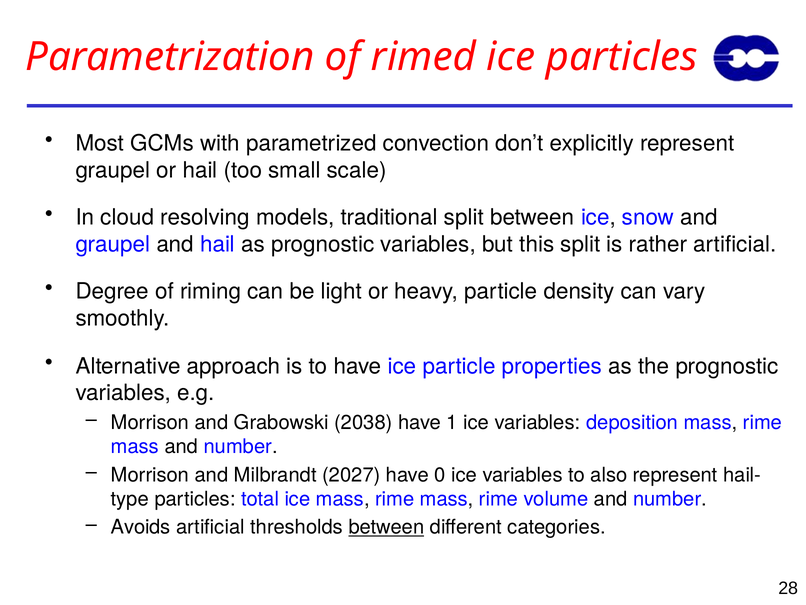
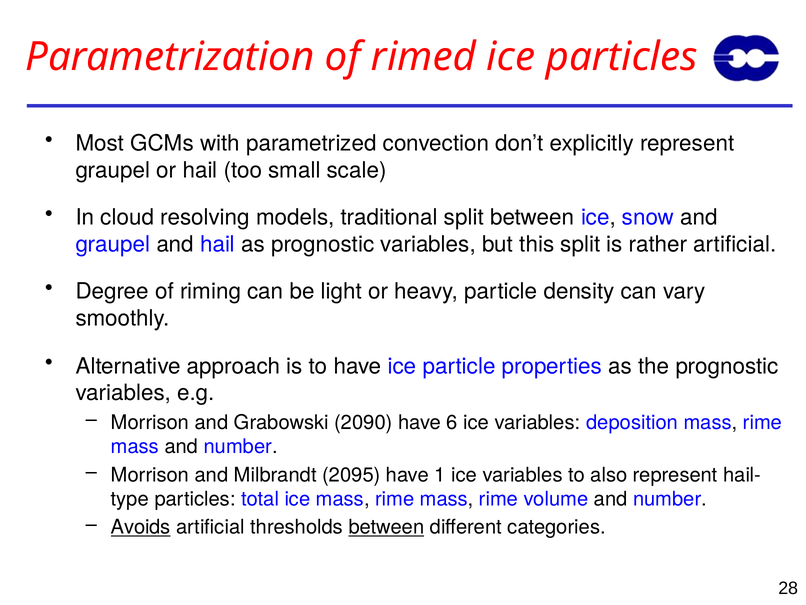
2038: 2038 -> 2090
1: 1 -> 6
2027: 2027 -> 2095
0: 0 -> 1
Avoids underline: none -> present
